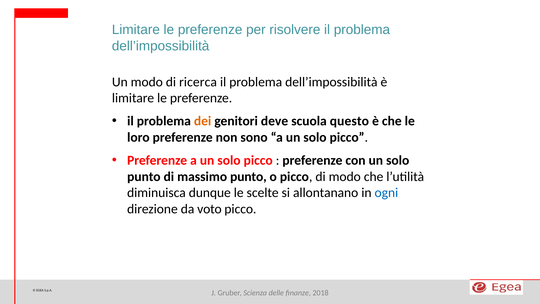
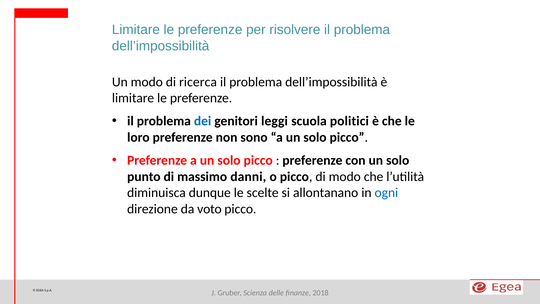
dei colour: orange -> blue
deve: deve -> leggi
questo: questo -> politici
massimo punto: punto -> danni
